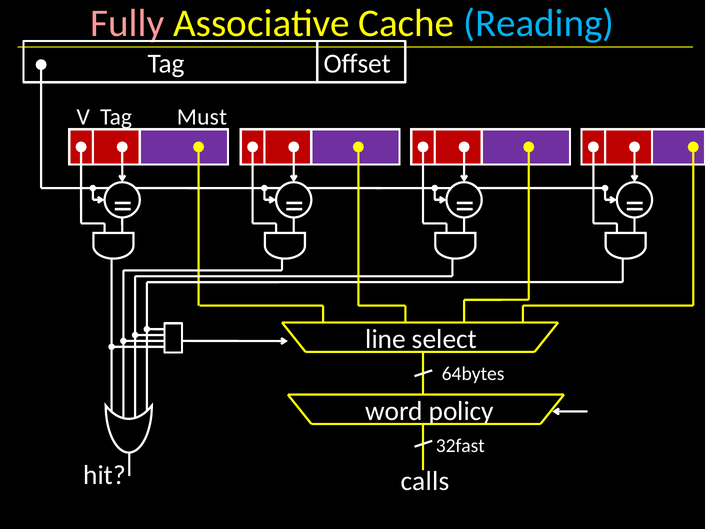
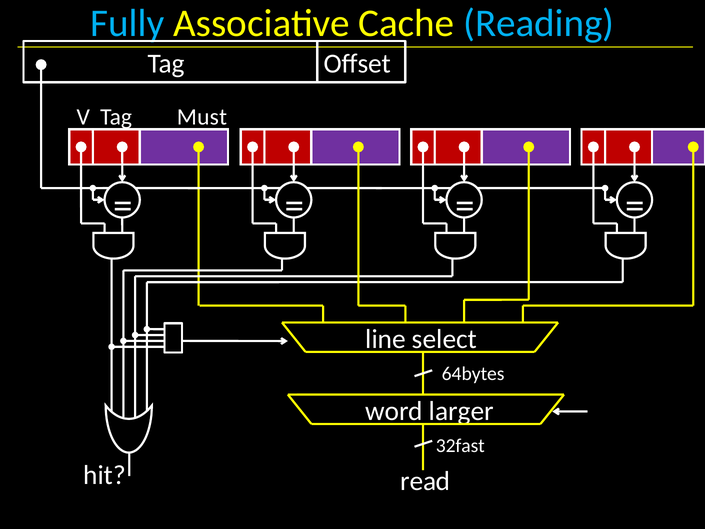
Fully colour: pink -> light blue
policy: policy -> larger
calls: calls -> read
